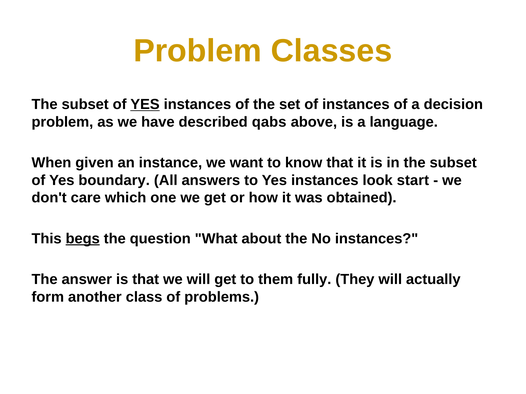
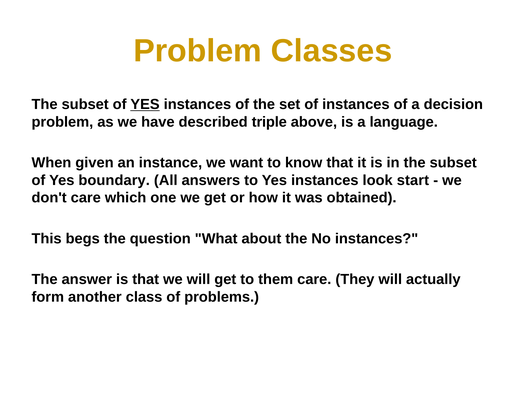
qabs: qabs -> triple
begs underline: present -> none
them fully: fully -> care
